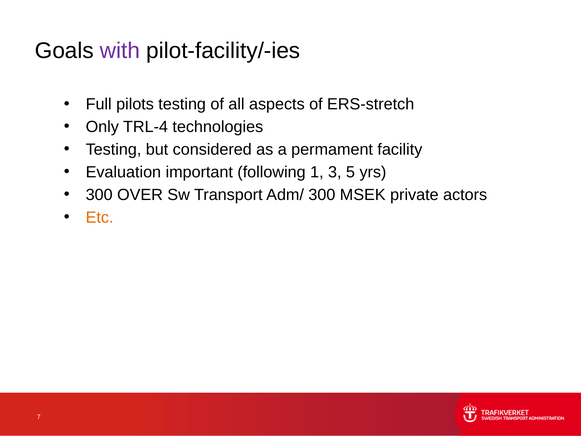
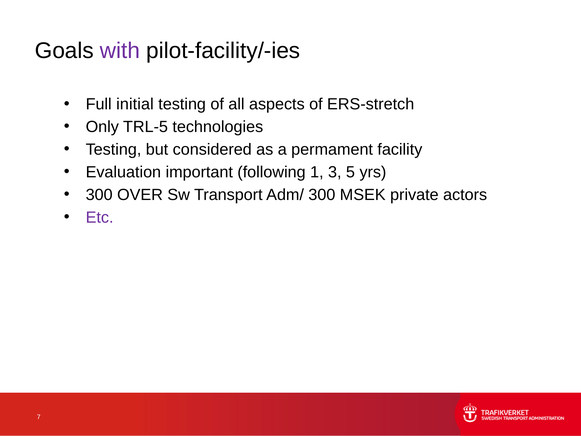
pilots: pilots -> initial
TRL-4: TRL-4 -> TRL-5
Etc colour: orange -> purple
